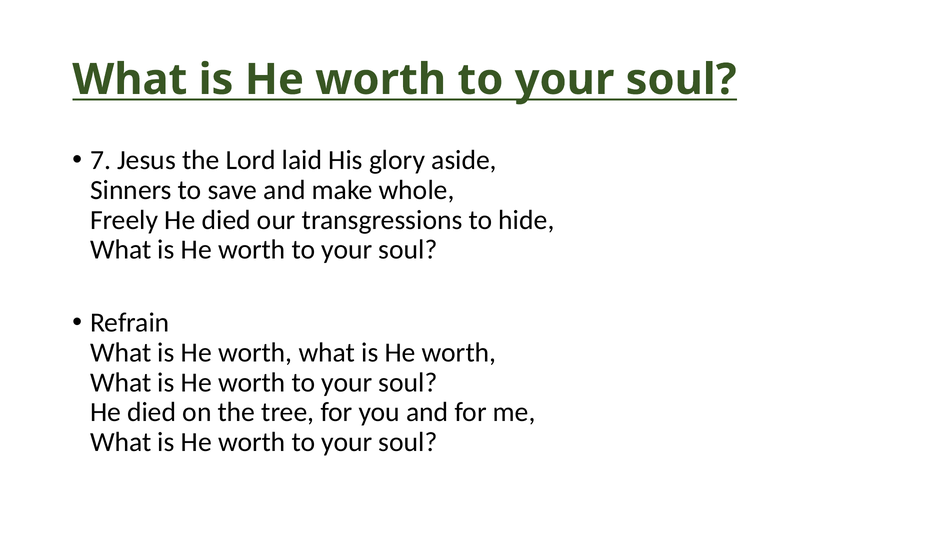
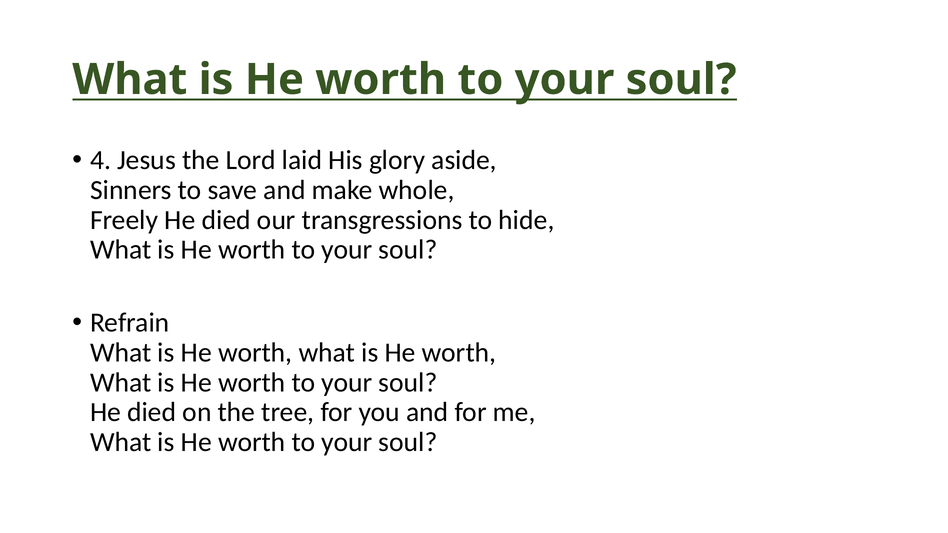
7: 7 -> 4
